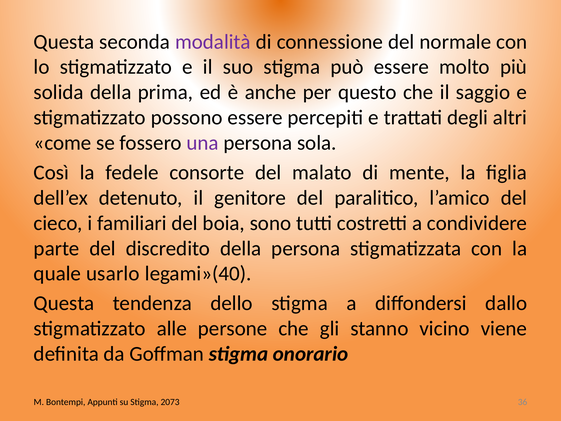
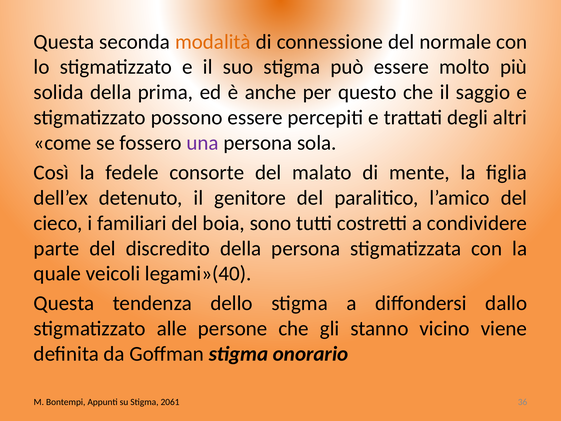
modalità colour: purple -> orange
usarlo: usarlo -> veicoli
2073: 2073 -> 2061
